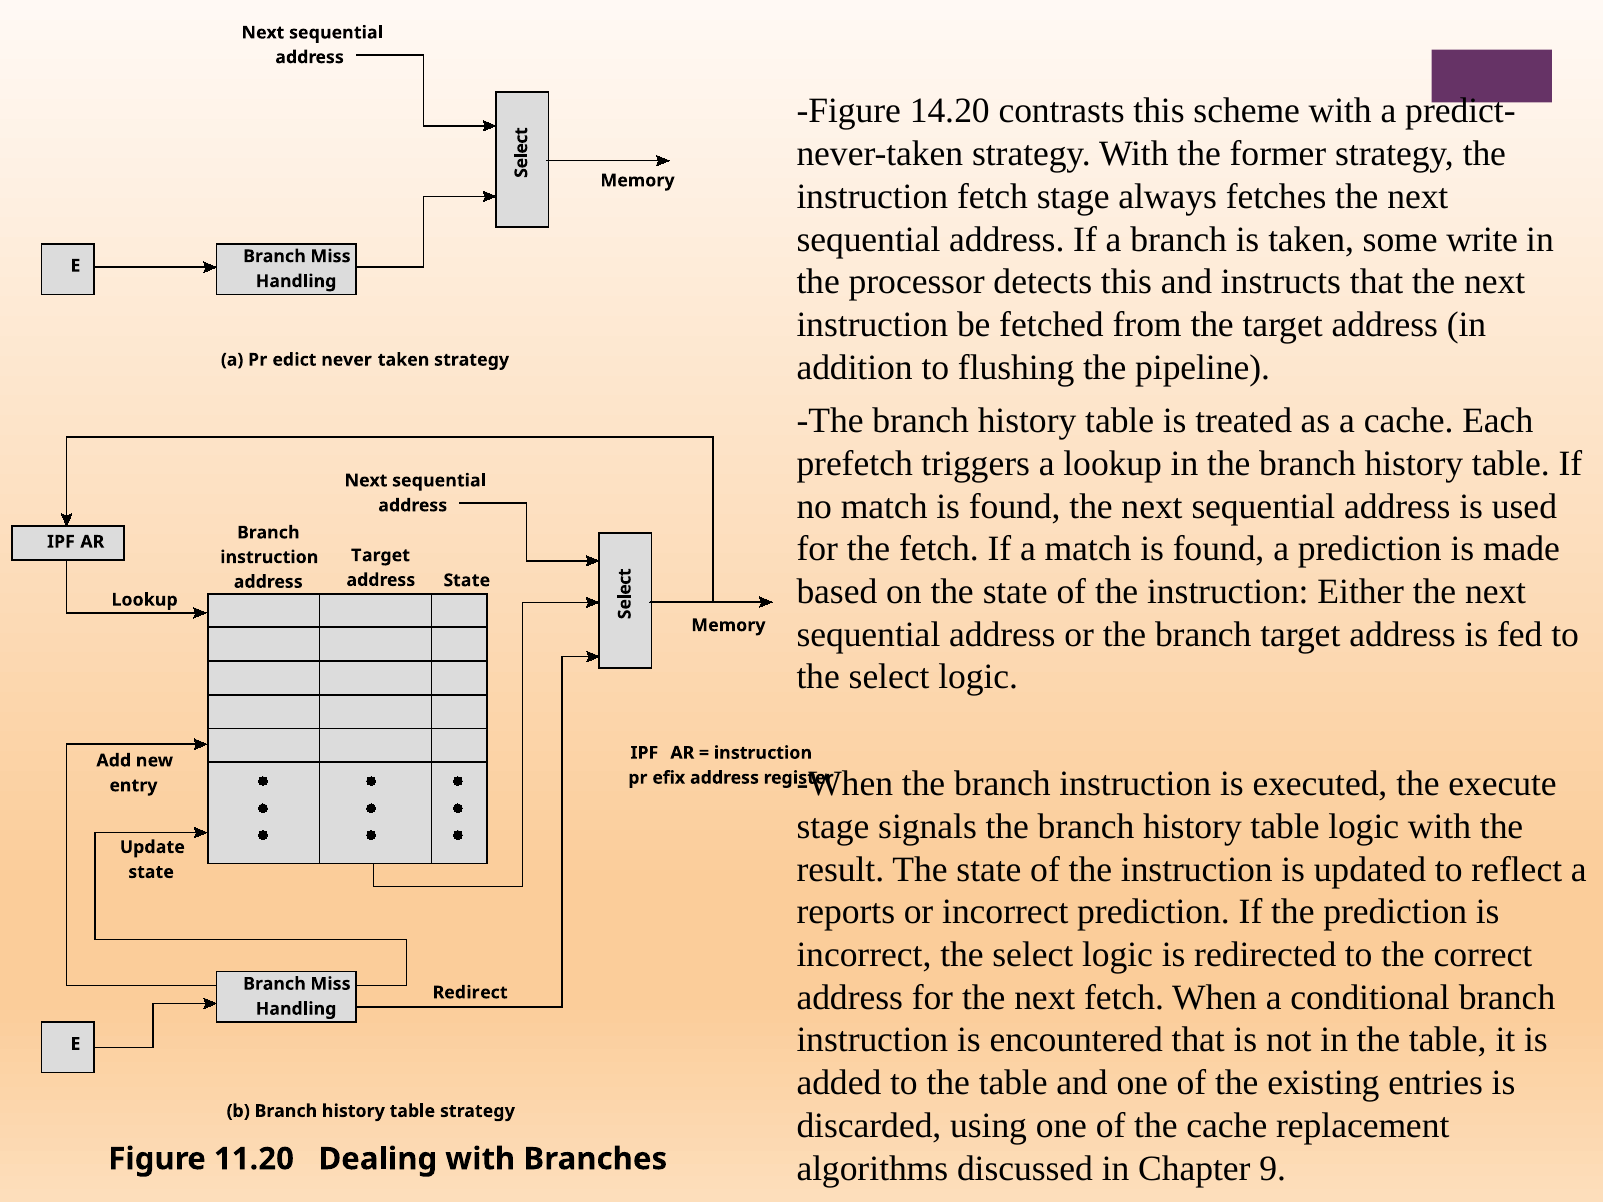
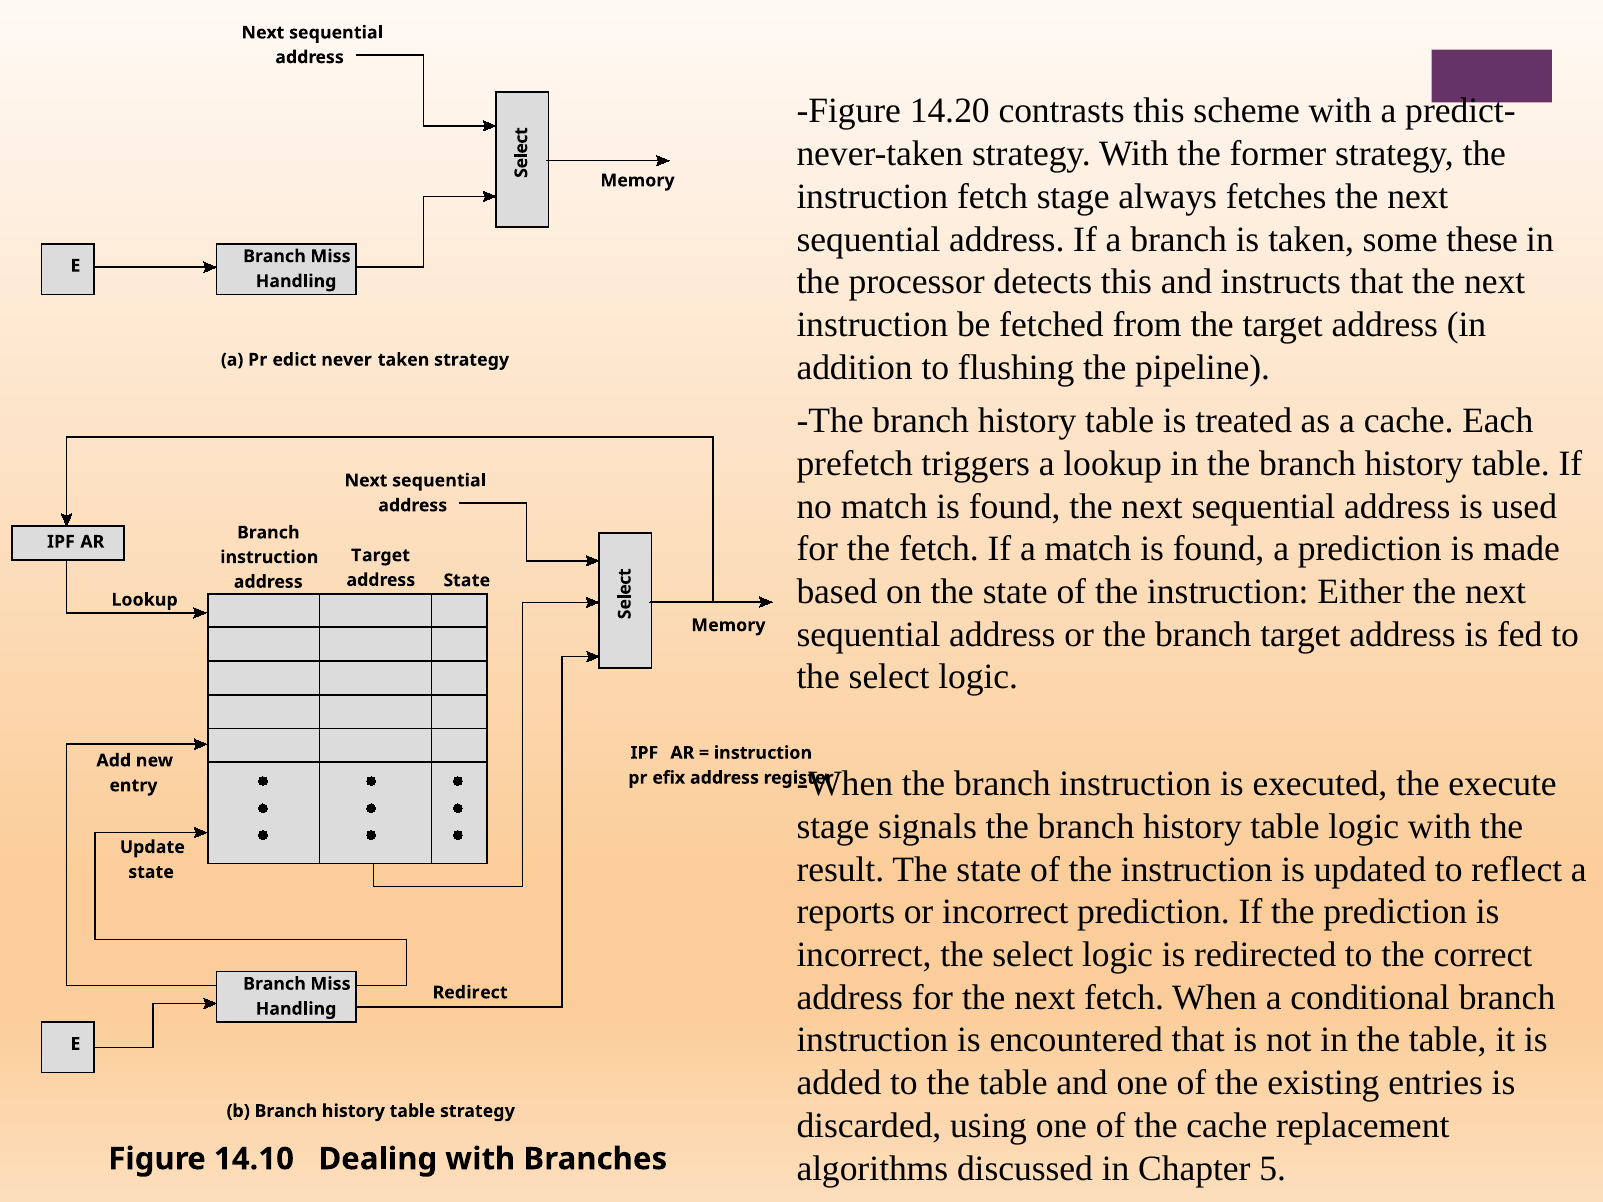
write: write -> these
9: 9 -> 5
11.20: 11.20 -> 14.10
